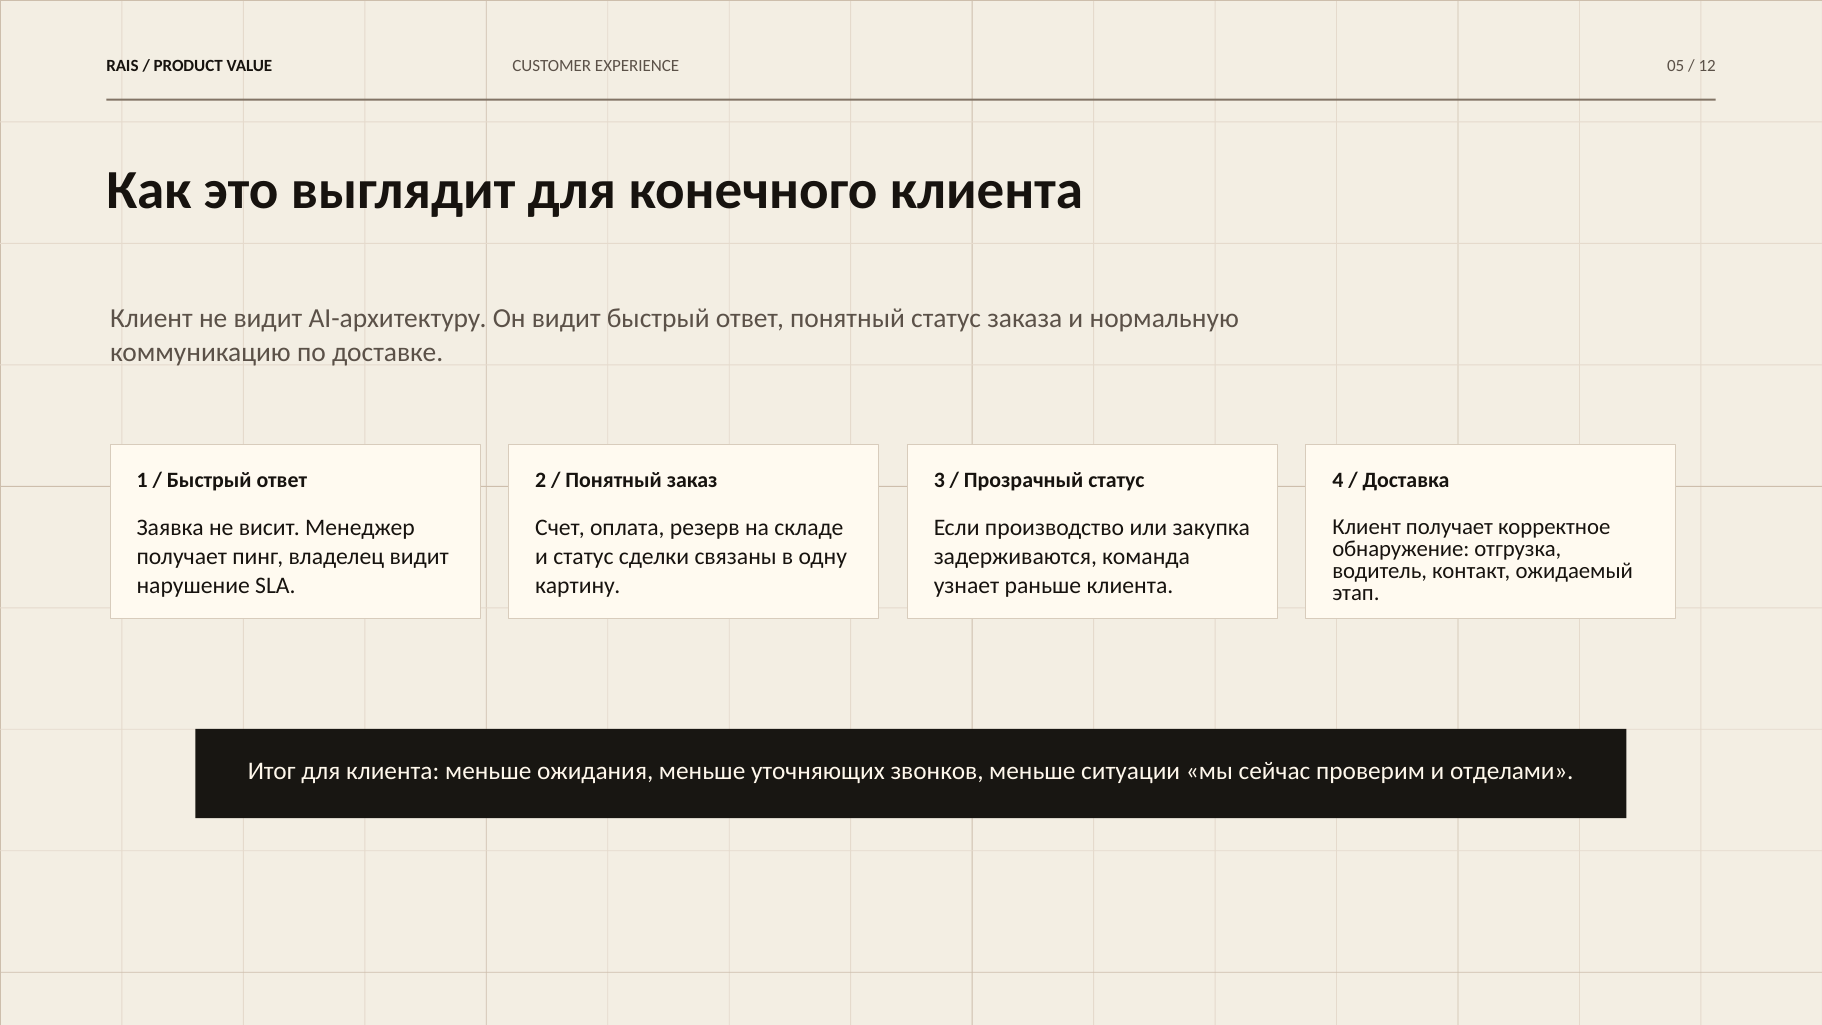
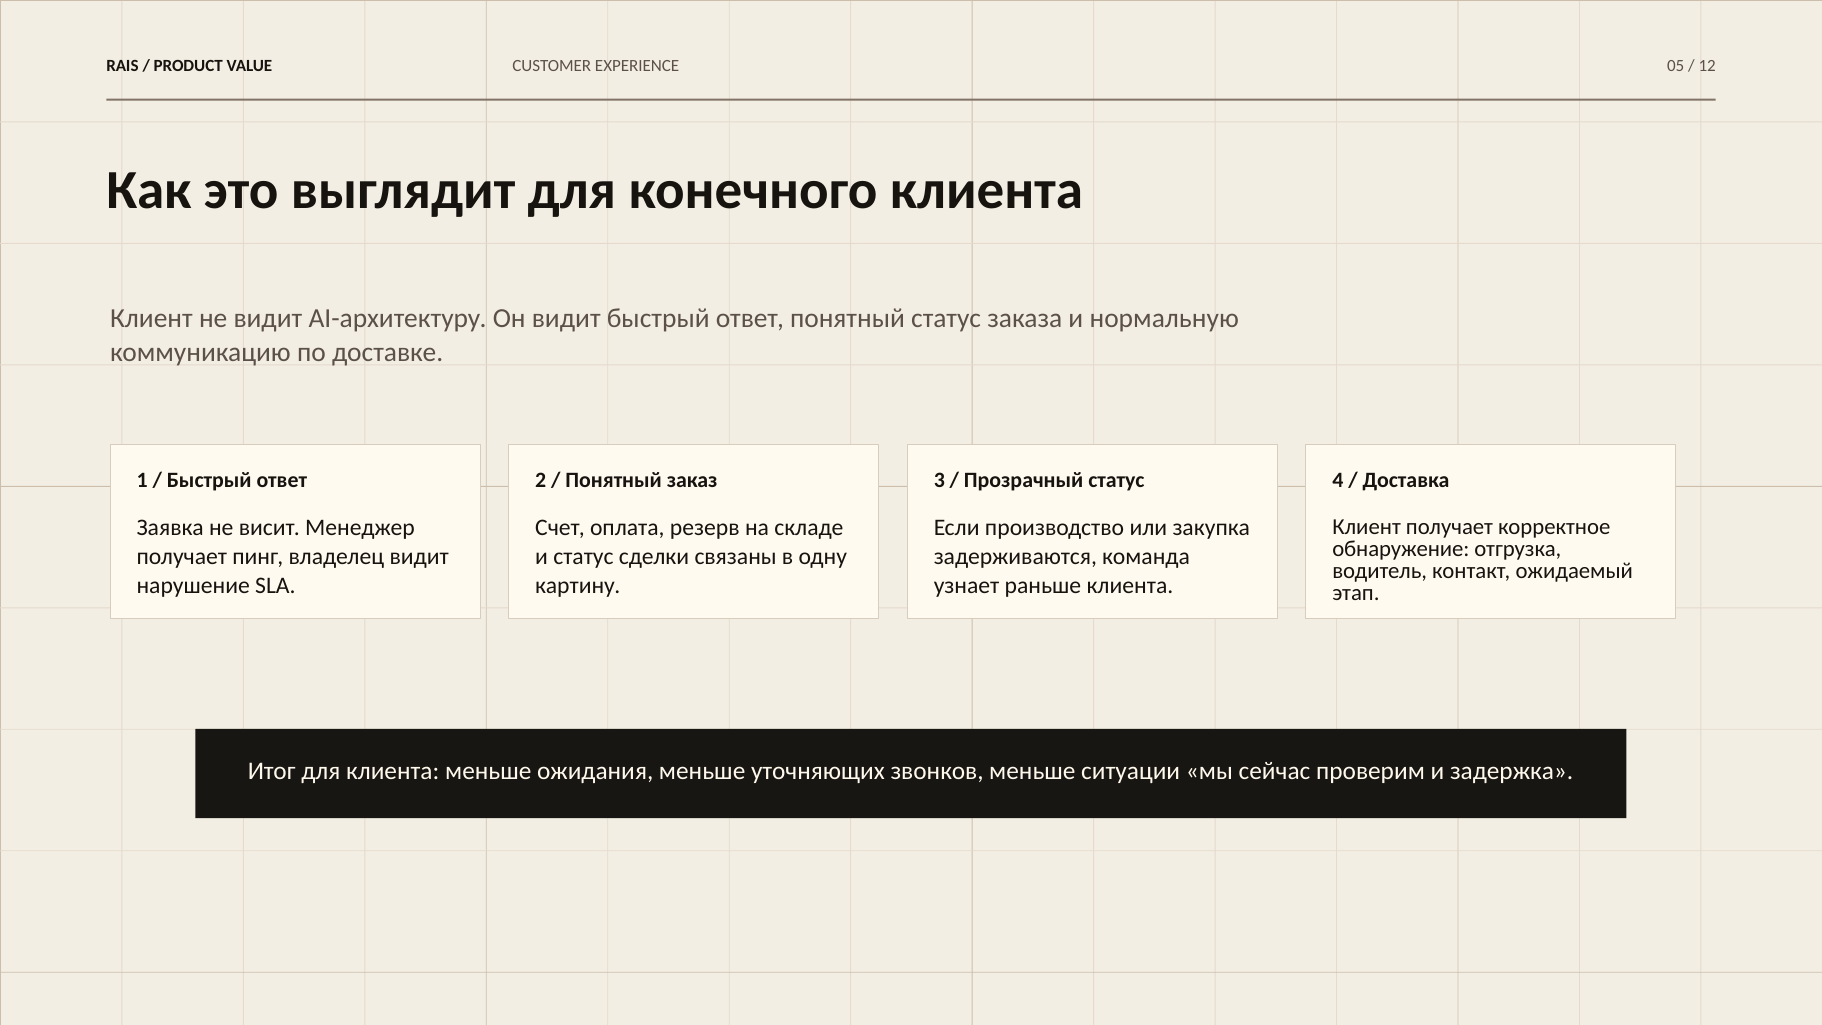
отделами: отделами -> задержка
